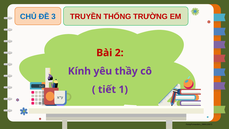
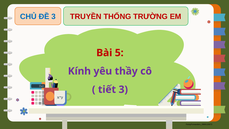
2: 2 -> 5
tiết 1: 1 -> 3
